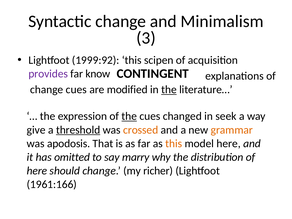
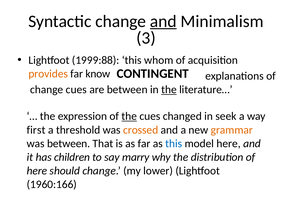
and at (163, 21) underline: none -> present
1999:92: 1999:92 -> 1999:88
scipen: scipen -> whom
provides colour: purple -> orange
are modified: modified -> between
give: give -> first
threshold underline: present -> none
was apodosis: apodosis -> between
this at (174, 144) colour: orange -> blue
omitted: omitted -> children
richer: richer -> lower
1961:166: 1961:166 -> 1960:166
